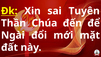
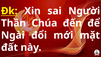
Tuyên: Tuyên -> Người
